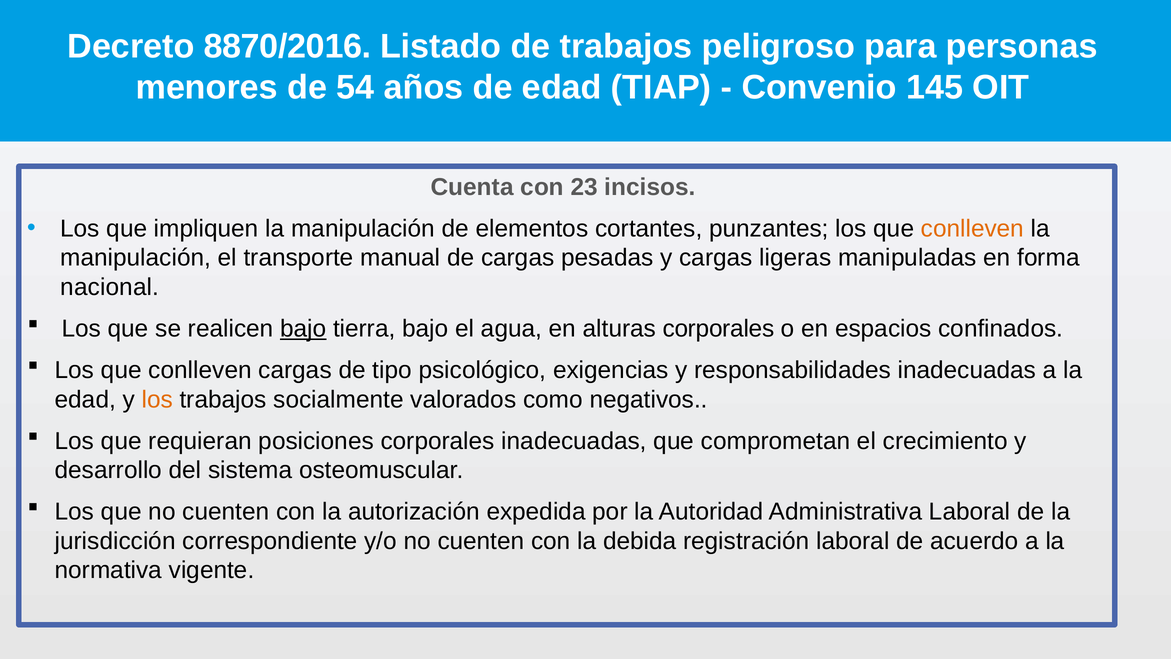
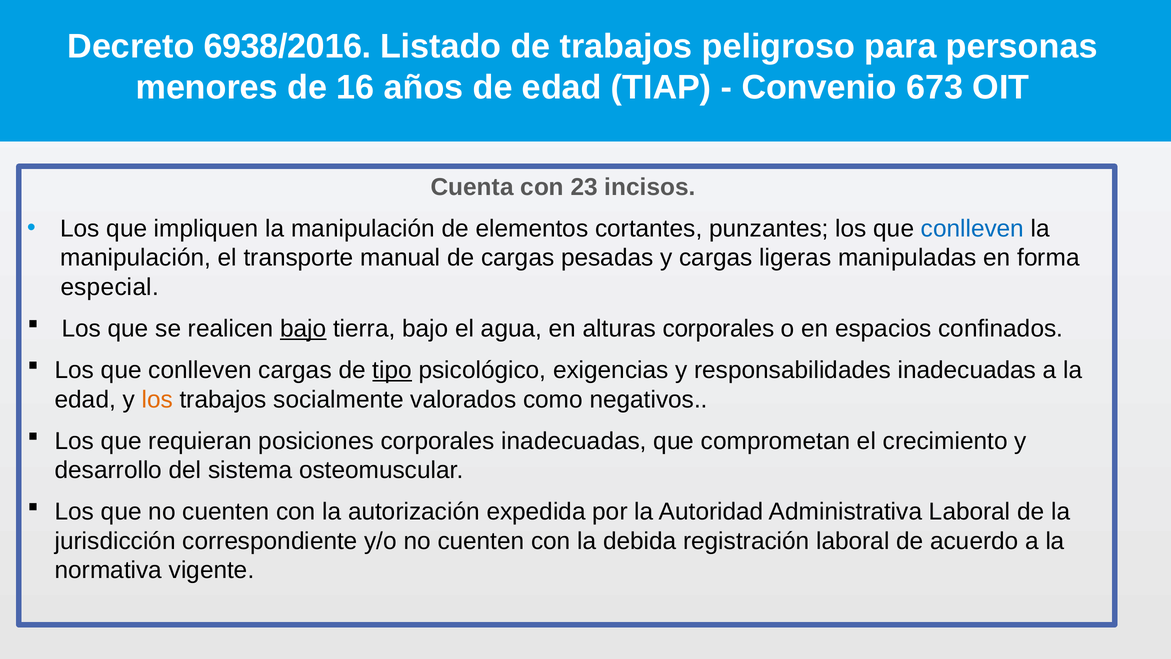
8870/2016: 8870/2016 -> 6938/2016
54: 54 -> 16
145: 145 -> 673
conlleven at (972, 228) colour: orange -> blue
nacional: nacional -> especial
tipo underline: none -> present
